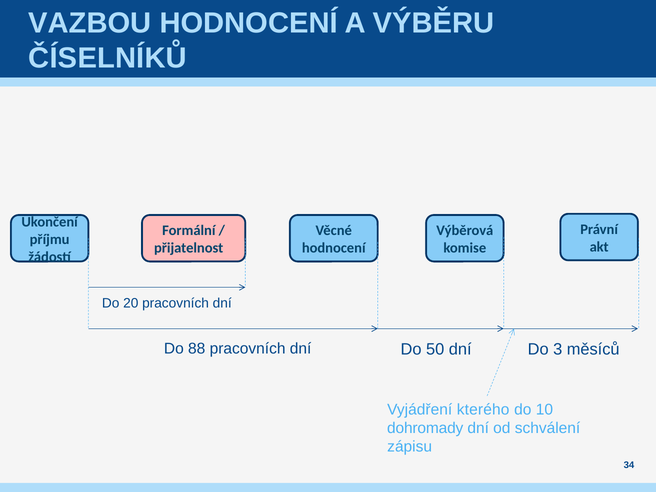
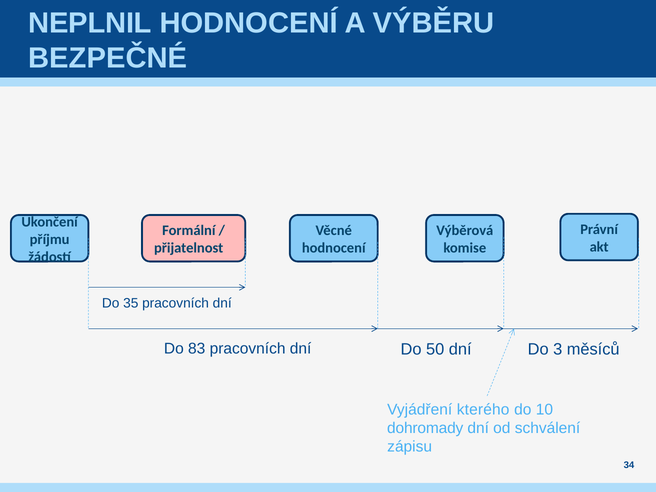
VAZBOU: VAZBOU -> NEPLNIL
ČÍSELNÍKŮ: ČÍSELNÍKŮ -> BEZPEČNÉ
20: 20 -> 35
88: 88 -> 83
